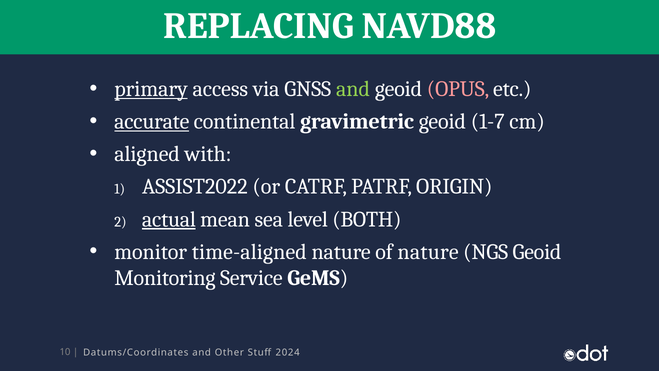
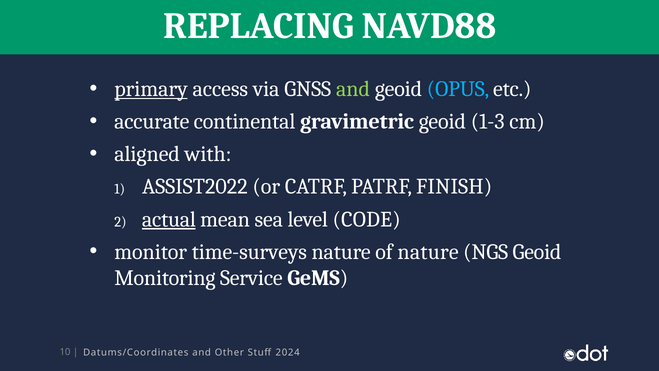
OPUS colour: pink -> light blue
accurate underline: present -> none
1-7: 1-7 -> 1-3
ORIGIN: ORIGIN -> FINISH
BOTH: BOTH -> CODE
time-aligned: time-aligned -> time-surveys
